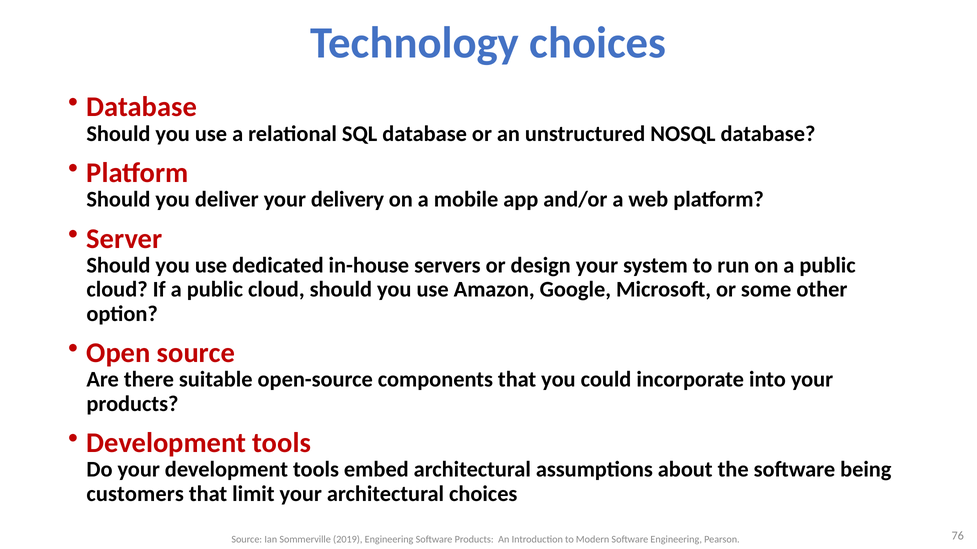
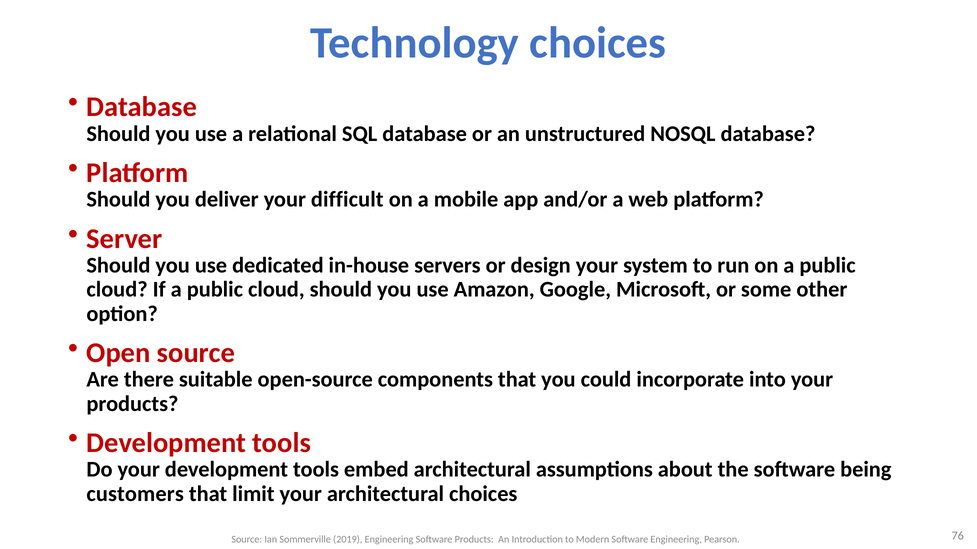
delivery: delivery -> difficult
